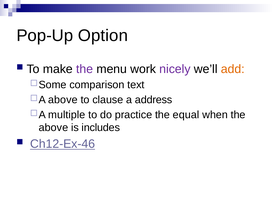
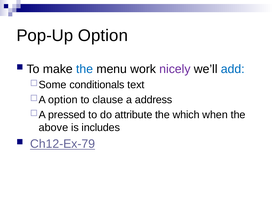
the at (85, 69) colour: purple -> blue
add colour: orange -> blue
comparison: comparison -> conditionals
above at (63, 100): above -> option
multiple: multiple -> pressed
practice: practice -> attribute
equal: equal -> which
Ch12-Ex-46: Ch12-Ex-46 -> Ch12-Ex-79
